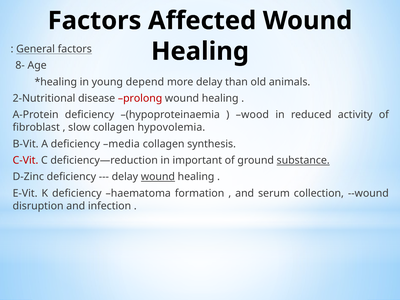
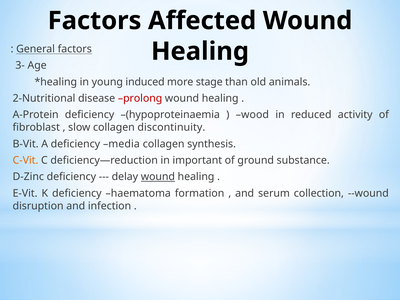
8-: 8- -> 3-
depend: depend -> induced
more delay: delay -> stage
hypovolemia: hypovolemia -> discontinuity
C-Vit colour: red -> orange
substance underline: present -> none
